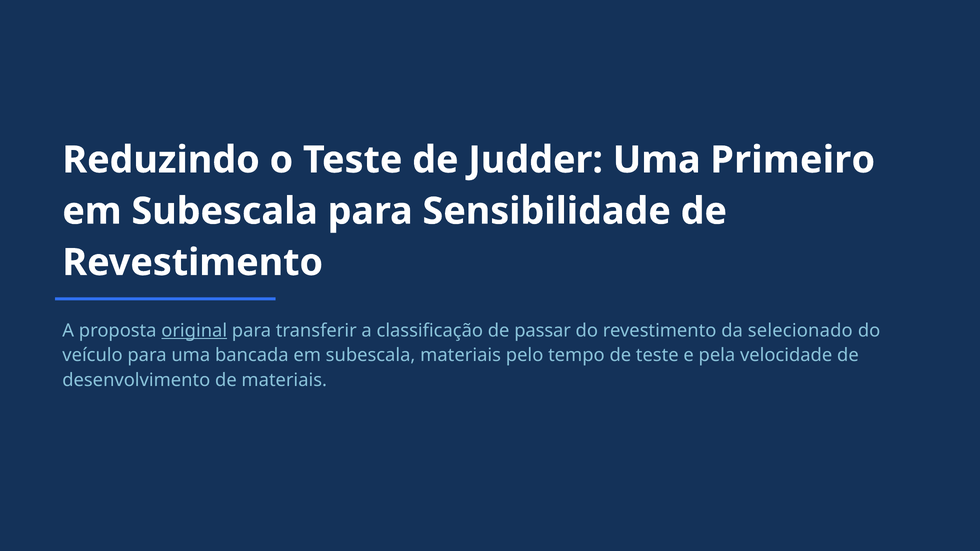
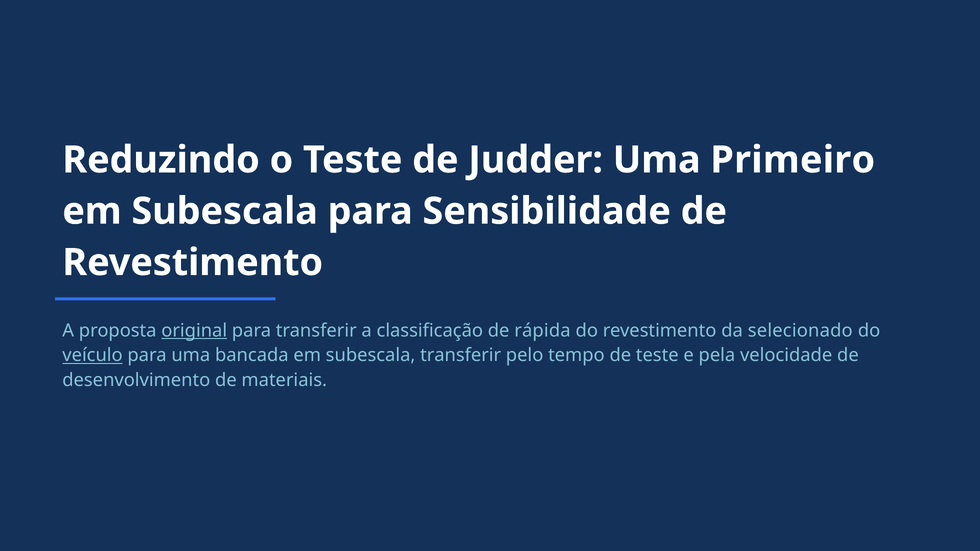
passar: passar -> rápida
veículo underline: none -> present
subescala materiais: materiais -> transferir
